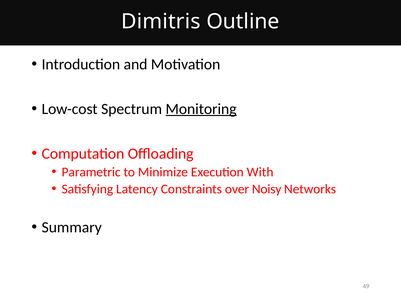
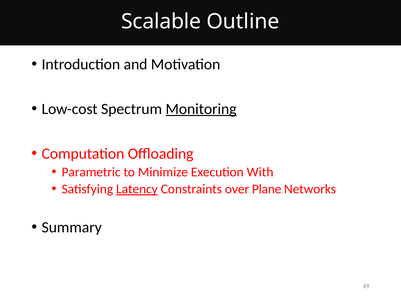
Dimitris: Dimitris -> Scalable
Latency underline: none -> present
Noisy: Noisy -> Plane
